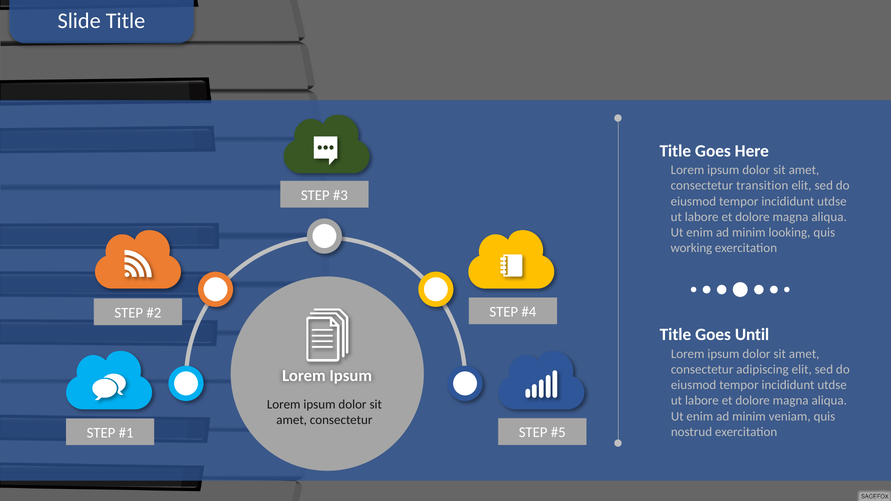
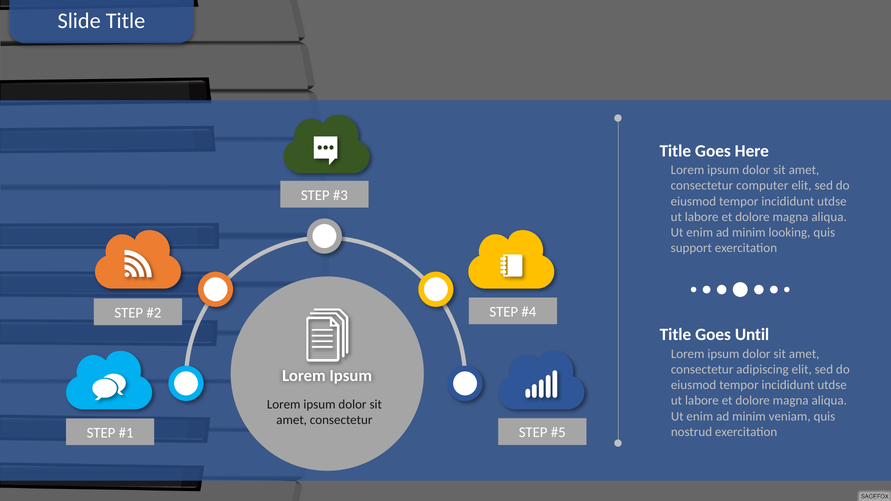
transition: transition -> computer
working: working -> support
